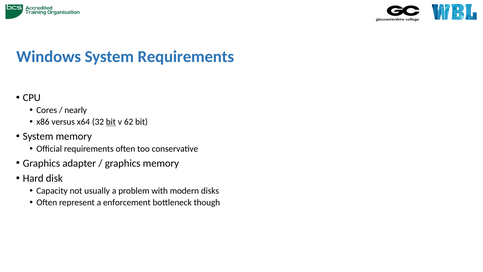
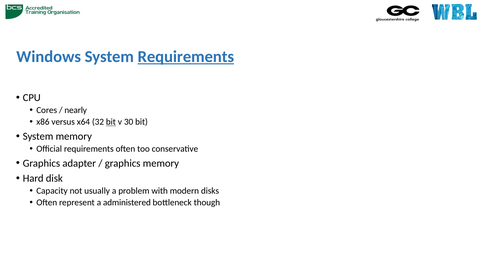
Requirements at (186, 57) underline: none -> present
62: 62 -> 30
enforcement: enforcement -> administered
